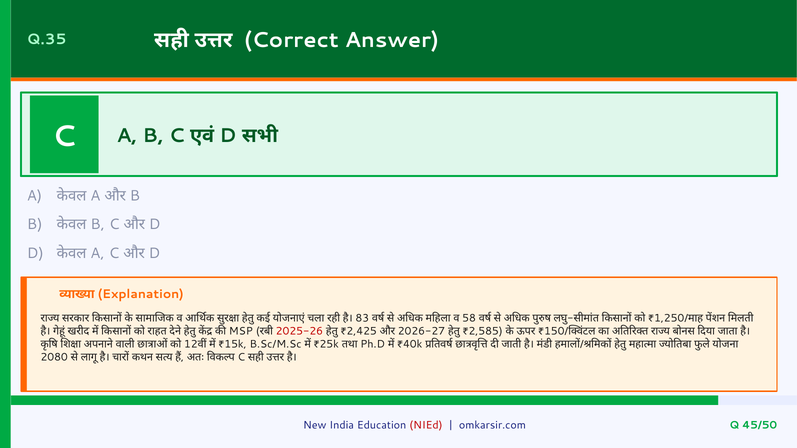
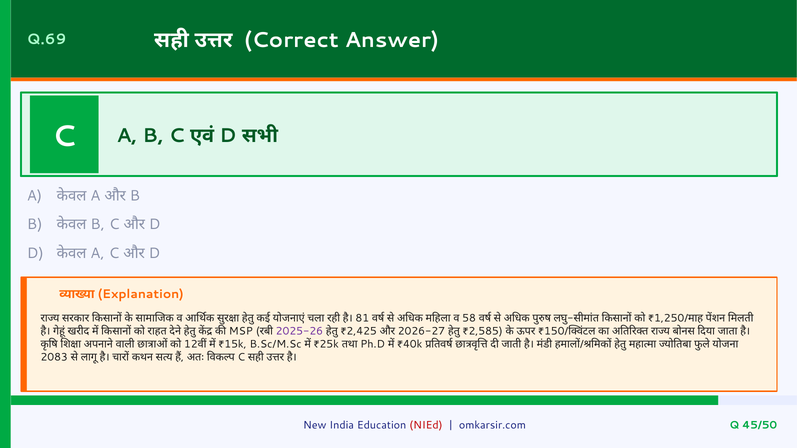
Q.35: Q.35 -> Q.69
83: 83 -> 81
2025-26 colour: red -> purple
2080: 2080 -> 2083
